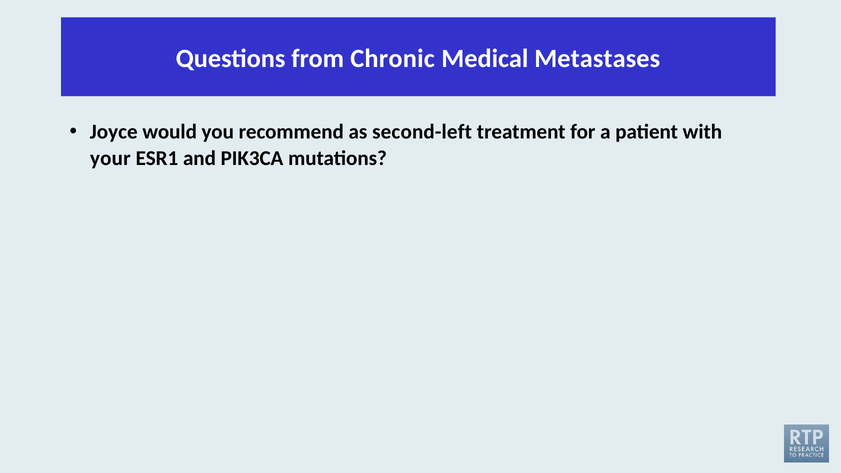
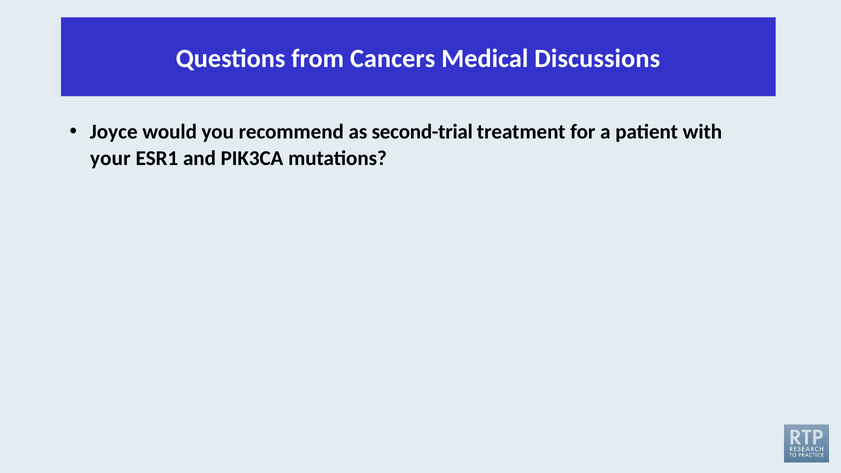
Chronic: Chronic -> Cancers
Metastases: Metastases -> Discussions
second-left: second-left -> second-trial
